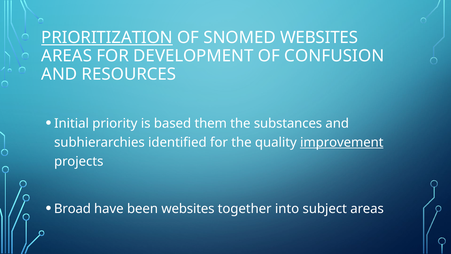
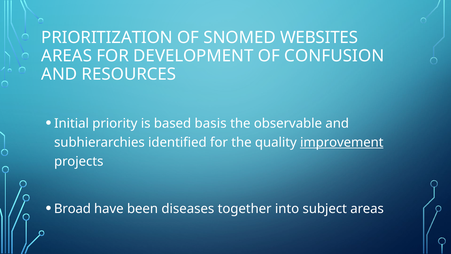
PRIORITIZATION underline: present -> none
them: them -> basis
substances: substances -> observable
been websites: websites -> diseases
